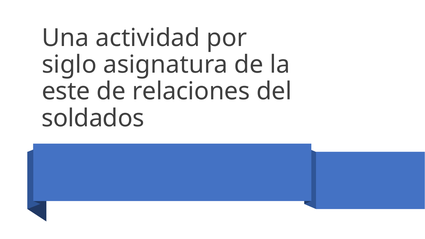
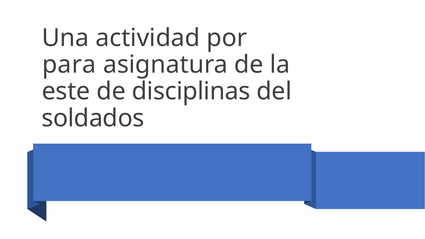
siglo: siglo -> para
relaciones: relaciones -> disciplinas
